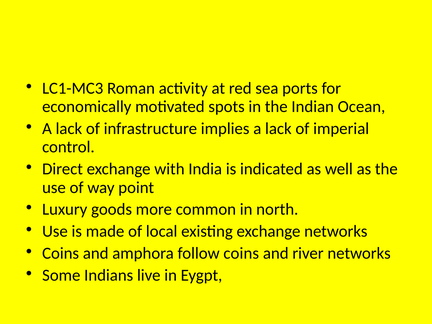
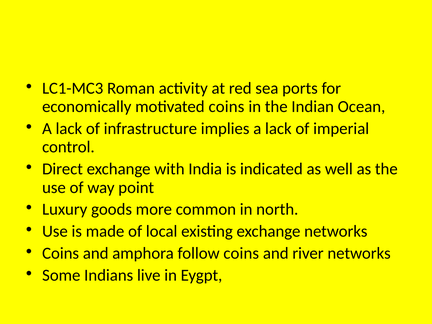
motivated spots: spots -> coins
